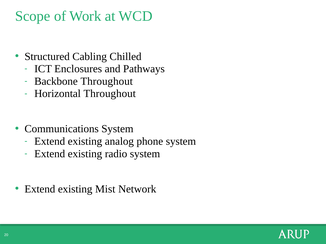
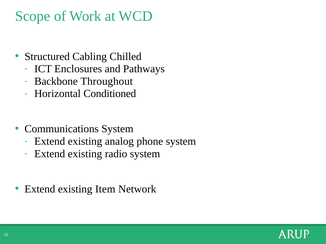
Horizontal Throughout: Throughout -> Conditioned
Mist: Mist -> Item
